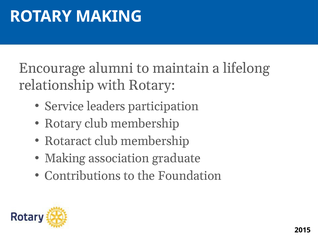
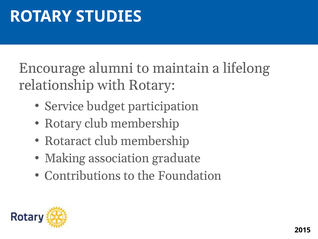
ROTARY MAKING: MAKING -> STUDIES
leaders: leaders -> budget
